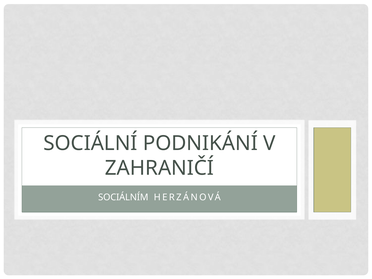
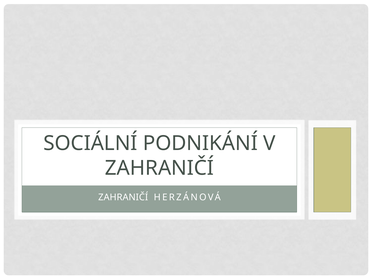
SOCIÁLNÍM at (123, 197): SOCIÁLNÍM -> ZAHRANIČÍ
